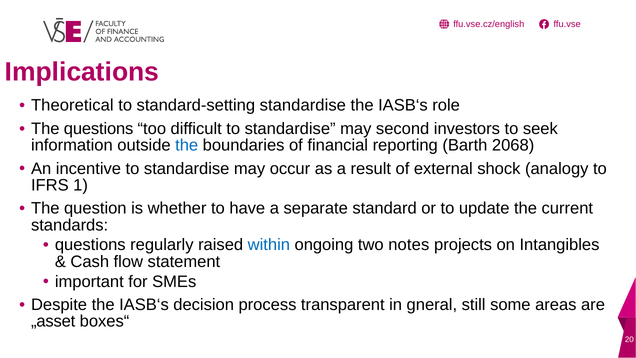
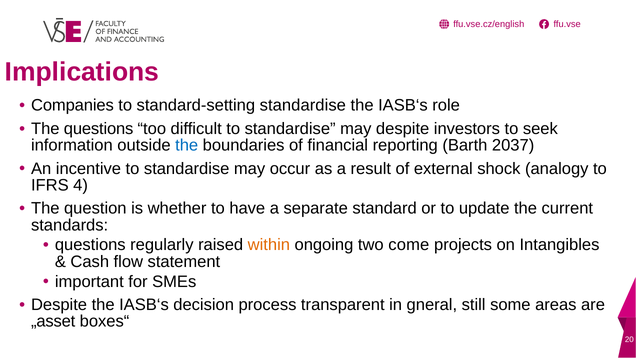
Theoretical: Theoretical -> Companies
may second: second -> despite
2068: 2068 -> 2037
1: 1 -> 4
within colour: blue -> orange
notes: notes -> come
